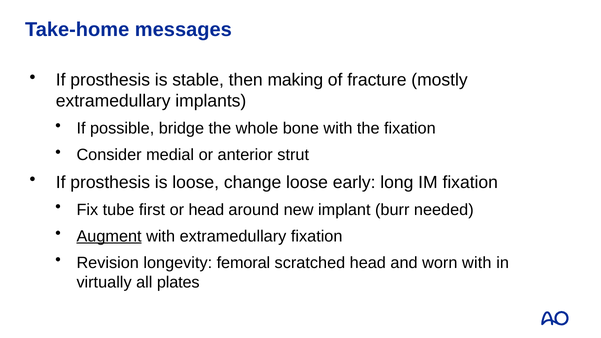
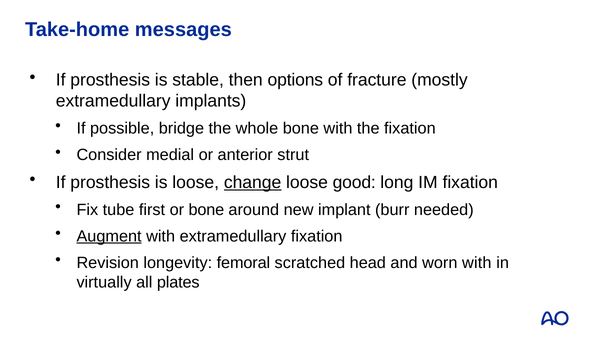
making: making -> options
change underline: none -> present
early: early -> good
or head: head -> bone
